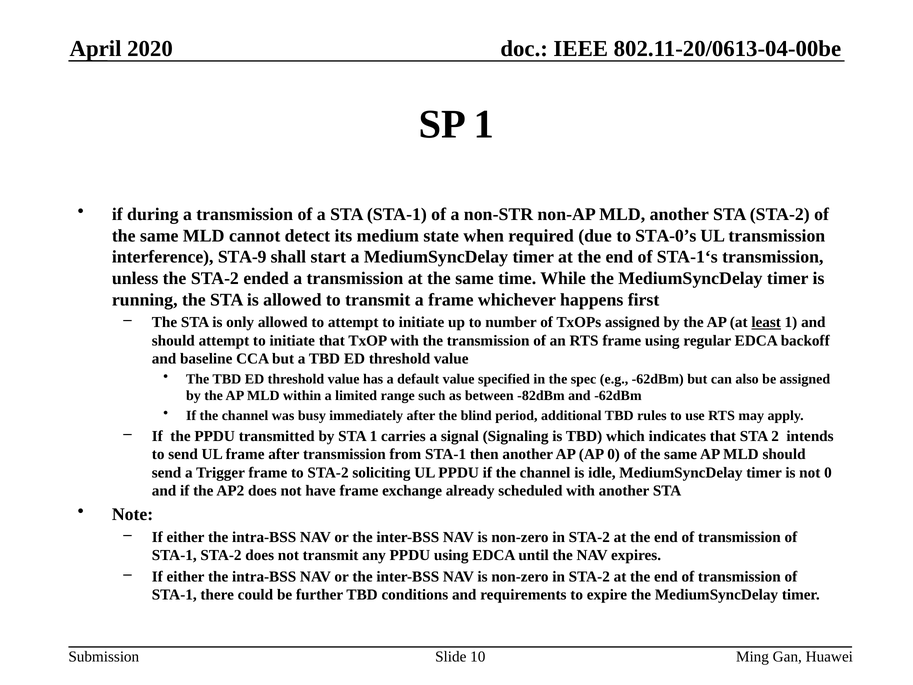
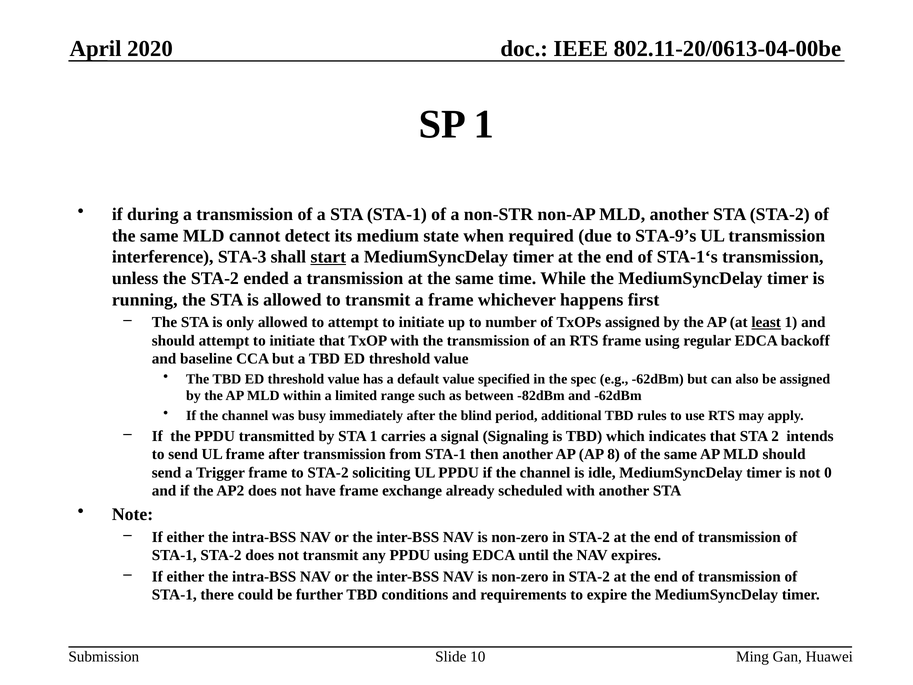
STA-0’s: STA-0’s -> STA-9’s
STA-9: STA-9 -> STA-3
start underline: none -> present
AP 0: 0 -> 8
